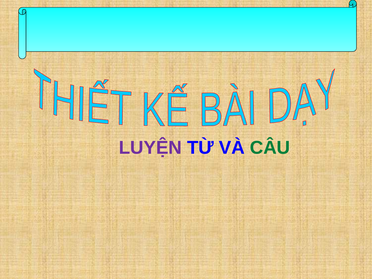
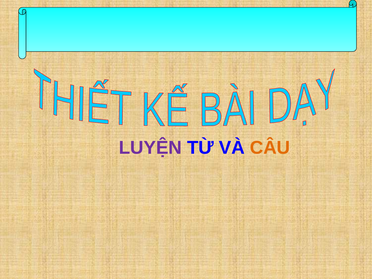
CÂU colour: green -> orange
